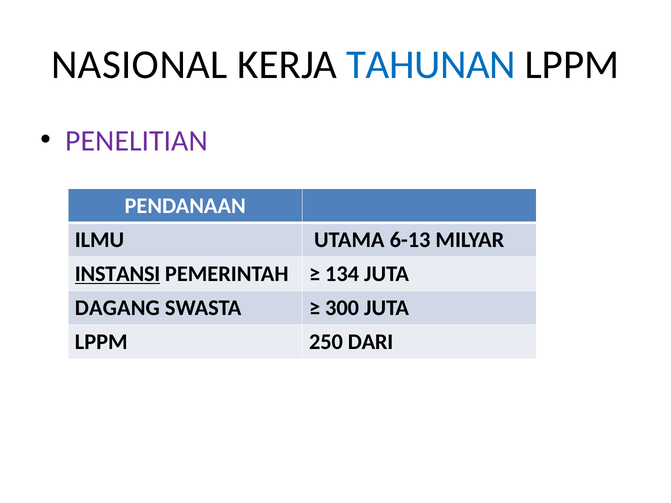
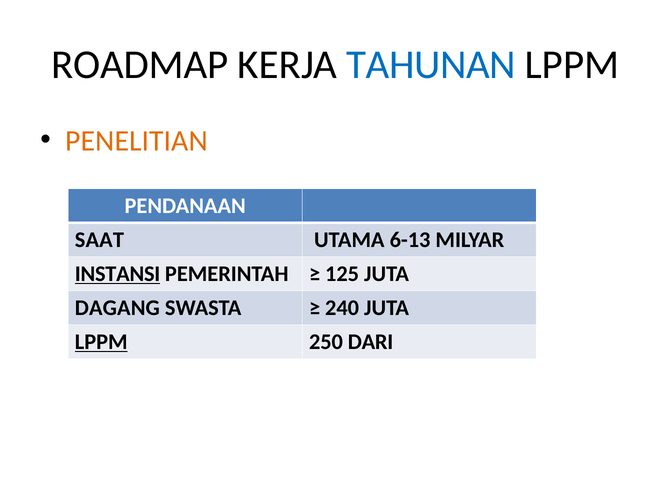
NASIONAL: NASIONAL -> ROADMAP
PENELITIAN colour: purple -> orange
ILMU: ILMU -> SAAT
134: 134 -> 125
300: 300 -> 240
LPPM at (101, 342) underline: none -> present
